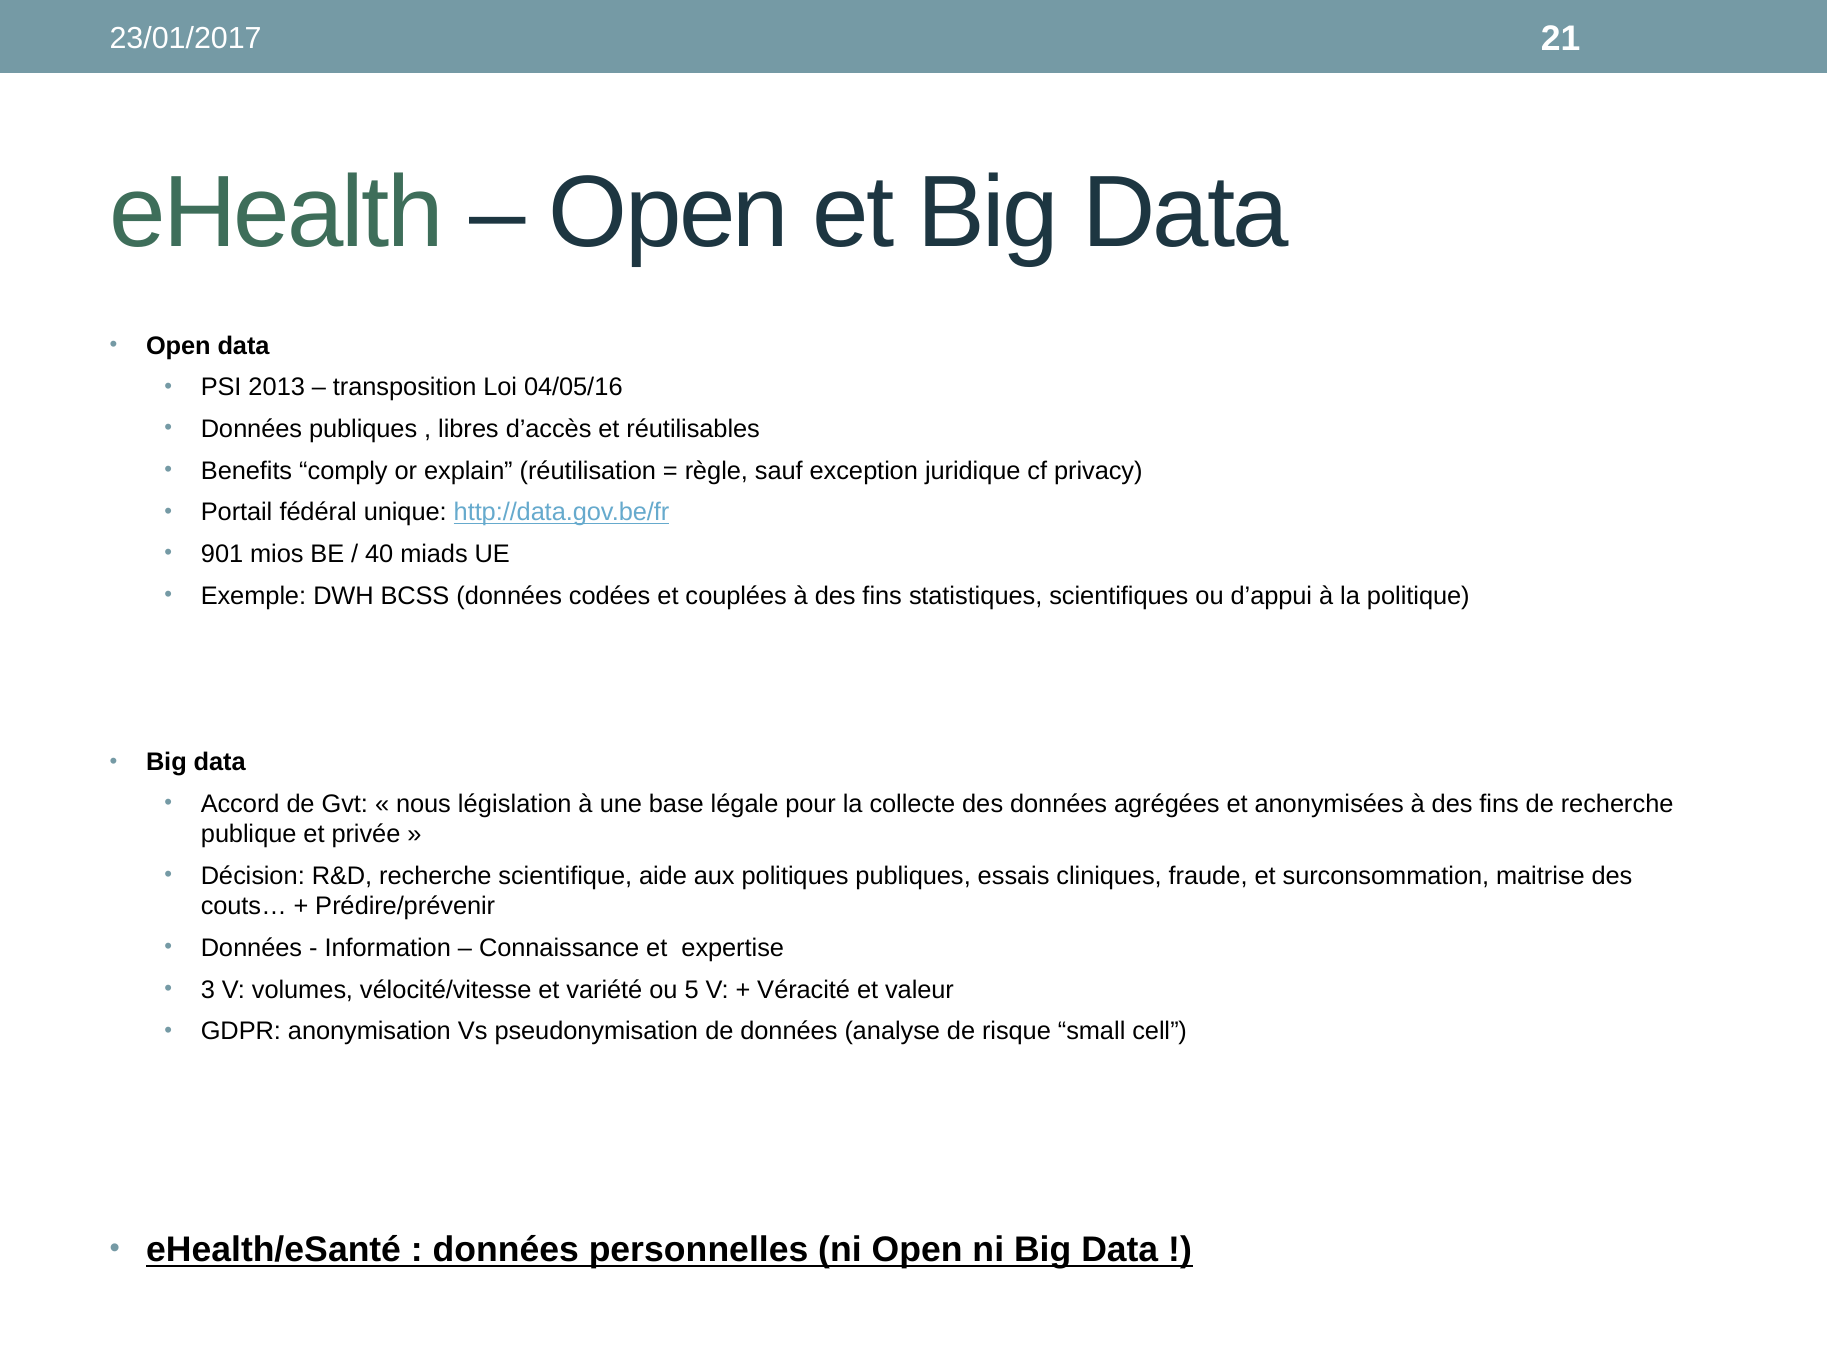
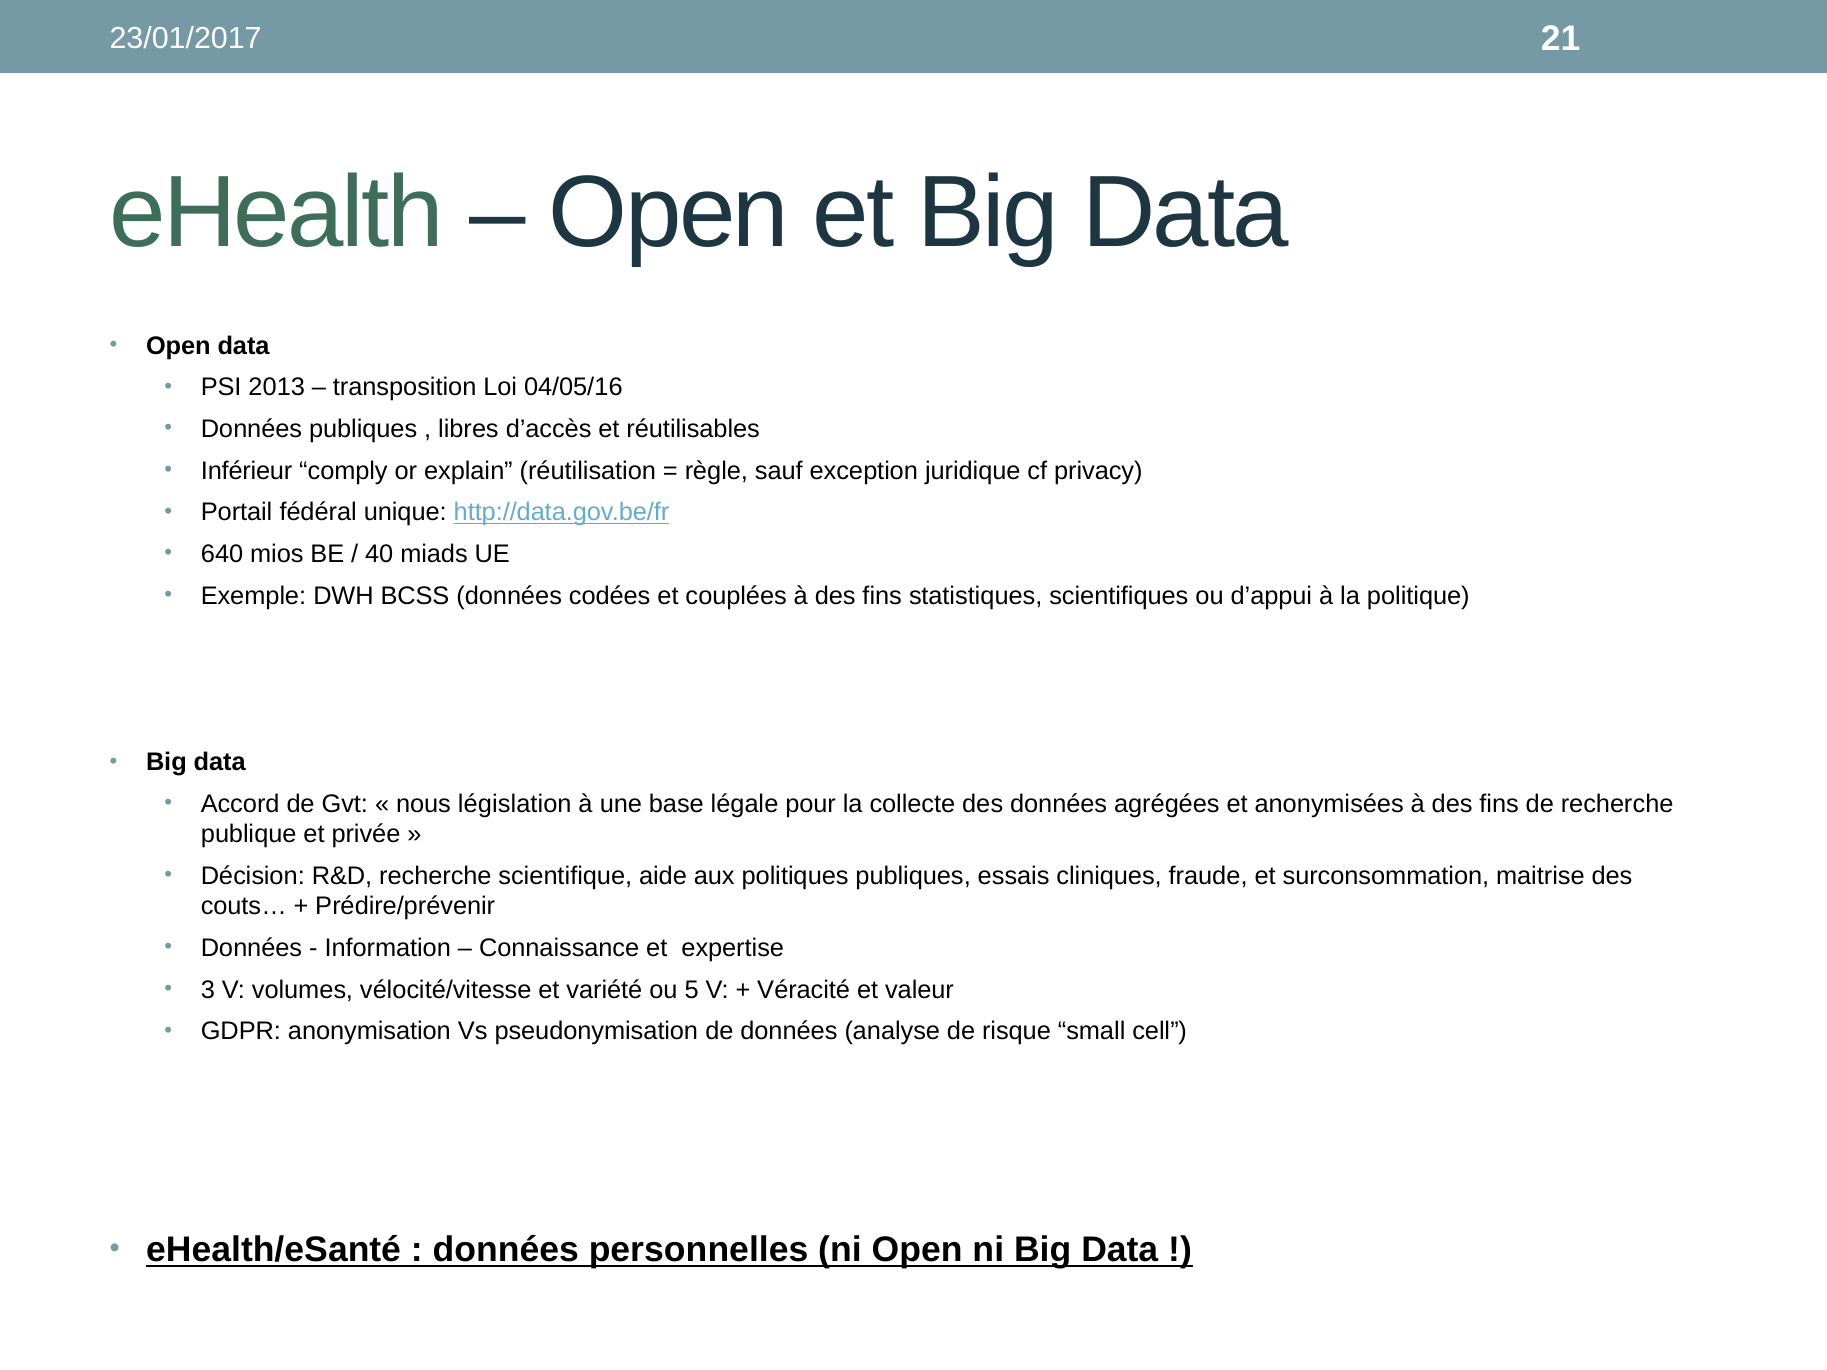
Benefits: Benefits -> Inférieur
901: 901 -> 640
